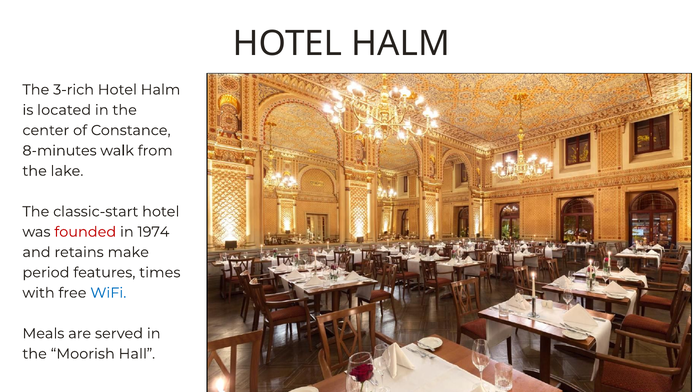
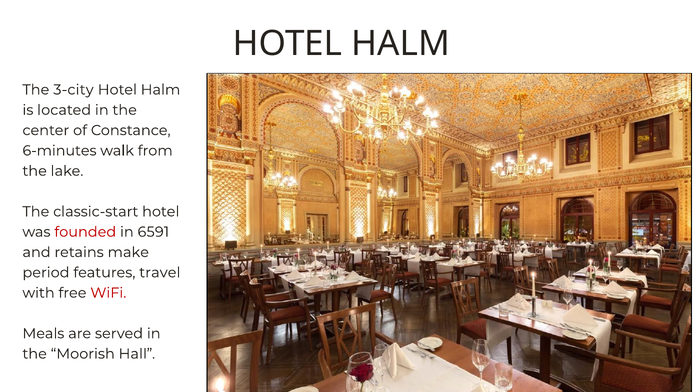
3-rich: 3-rich -> 3-city
8-minutes: 8-minutes -> 6-minutes
1974: 1974 -> 6591
times: times -> travel
WiFi colour: blue -> red
